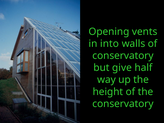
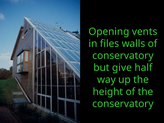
into: into -> files
